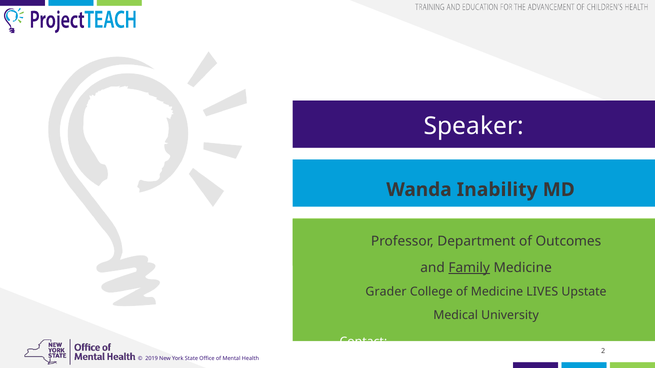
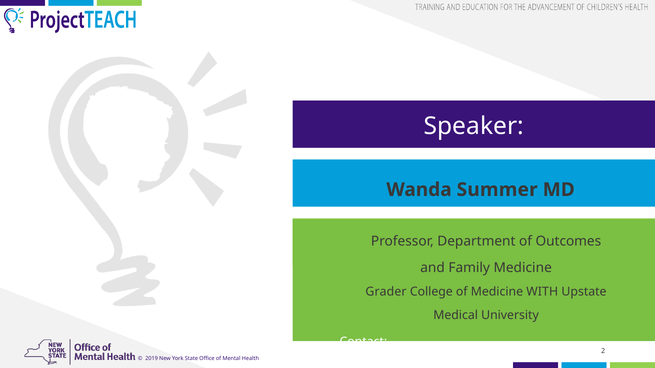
Inability: Inability -> Summer
Family underline: present -> none
LIVES: LIVES -> WITH
